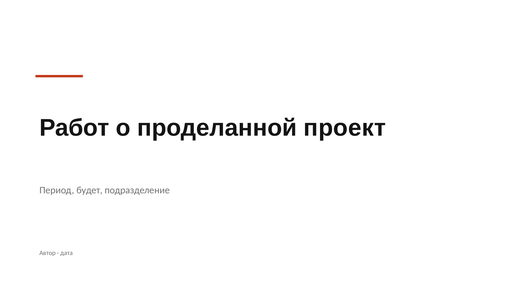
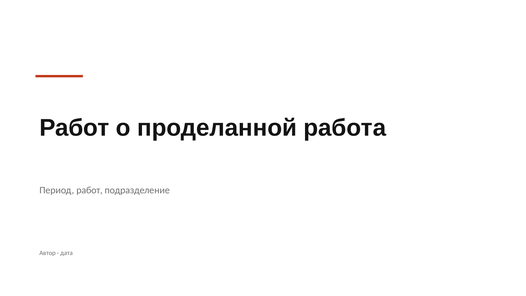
проект: проект -> работа
Период будет: будет -> работ
